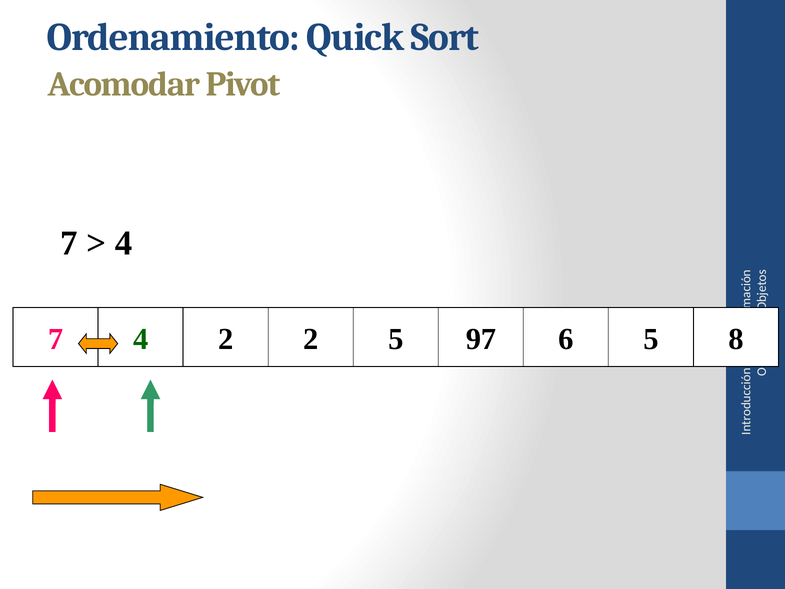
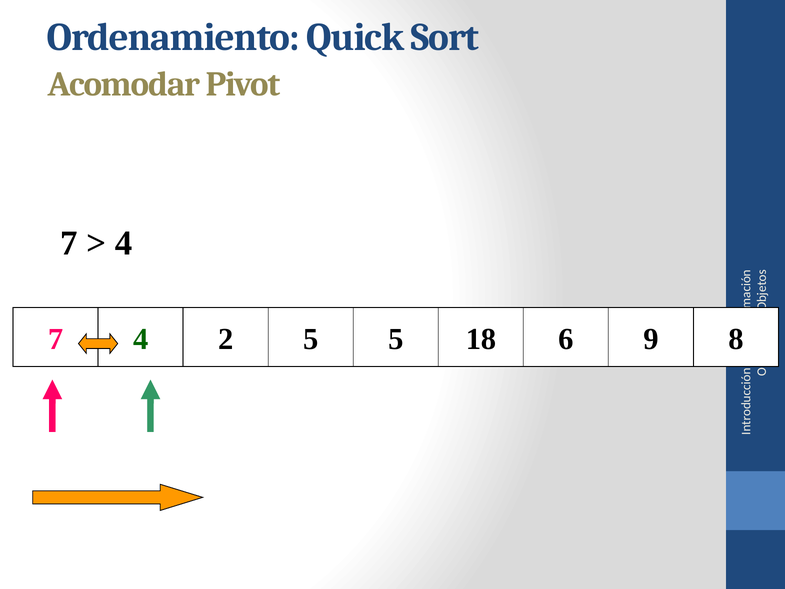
2 2: 2 -> 5
97: 97 -> 18
6 5: 5 -> 9
